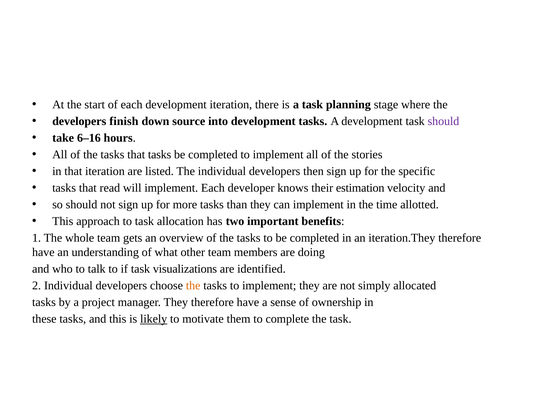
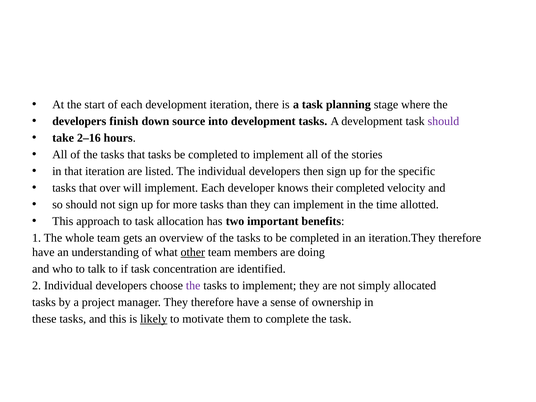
6–16: 6–16 -> 2–16
read: read -> over
their estimation: estimation -> completed
other underline: none -> present
visualizations: visualizations -> concentration
the at (193, 285) colour: orange -> purple
